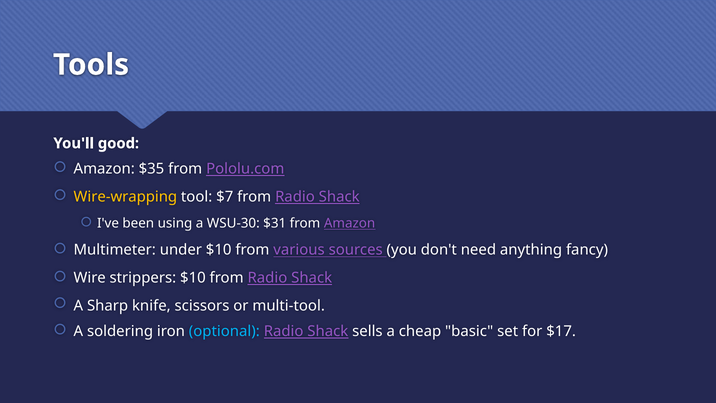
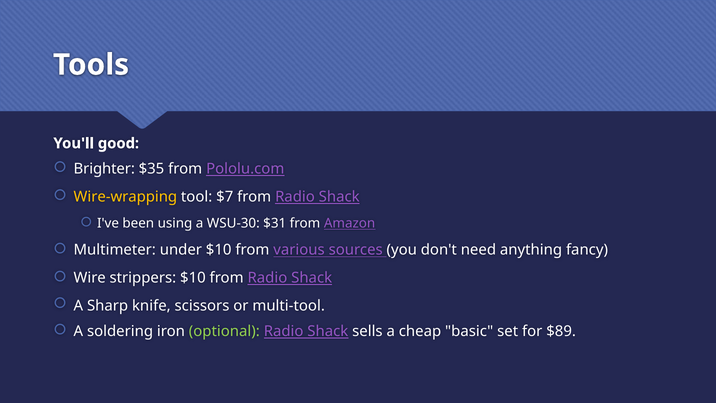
Amazon at (104, 169): Amazon -> Brighter
optional colour: light blue -> light green
$17: $17 -> $89
